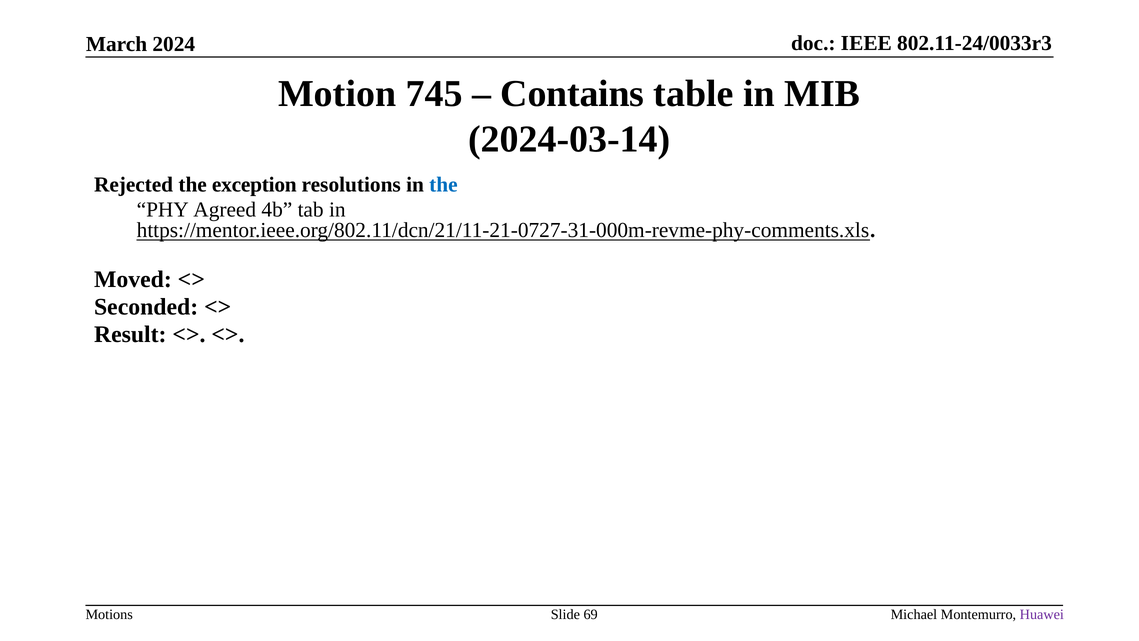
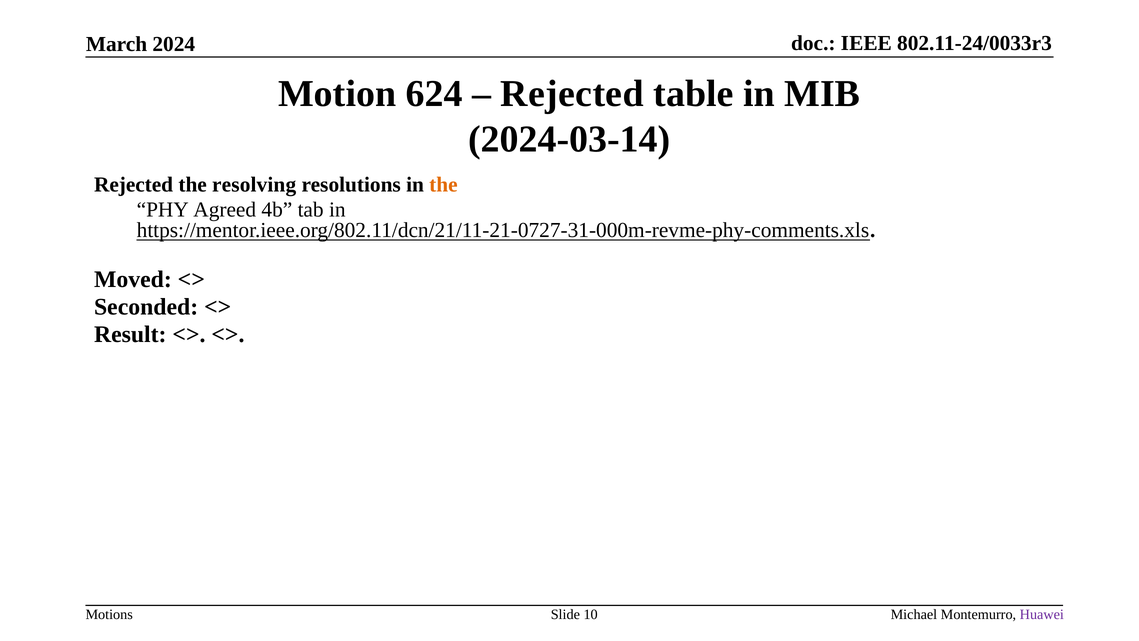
745: 745 -> 624
Contains at (572, 94): Contains -> Rejected
exception: exception -> resolving
the at (443, 185) colour: blue -> orange
69: 69 -> 10
